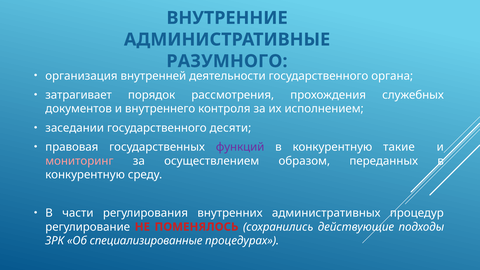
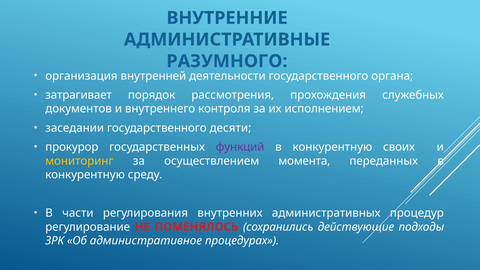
правовая: правовая -> прокурор
такие: такие -> своих
мониторинг colour: pink -> yellow
образом: образом -> момента
специализированные: специализированные -> административное
